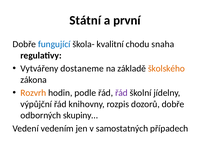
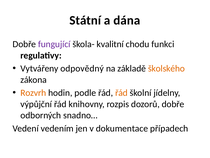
první: první -> dána
fungující colour: blue -> purple
snaha: snaha -> funkci
dostaneme: dostaneme -> odpovědný
řád at (121, 93) colour: purple -> orange
skupiny…: skupiny… -> snadno…
samostatných: samostatných -> dokumentace
